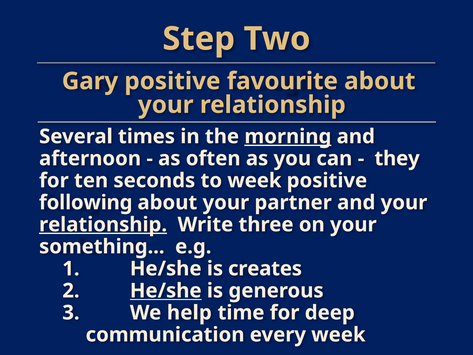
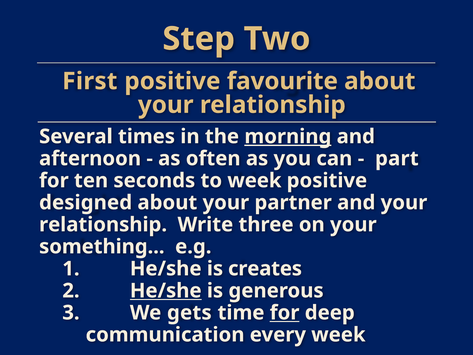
Gary: Gary -> First
they: they -> part
following: following -> designed
relationship at (103, 224) underline: present -> none
help: help -> gets
for at (285, 312) underline: none -> present
